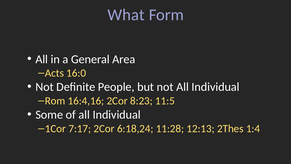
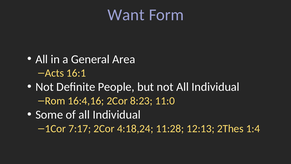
What: What -> Want
16:0: 16:0 -> 16:1
11:5: 11:5 -> 11:0
6:18,24: 6:18,24 -> 4:18,24
